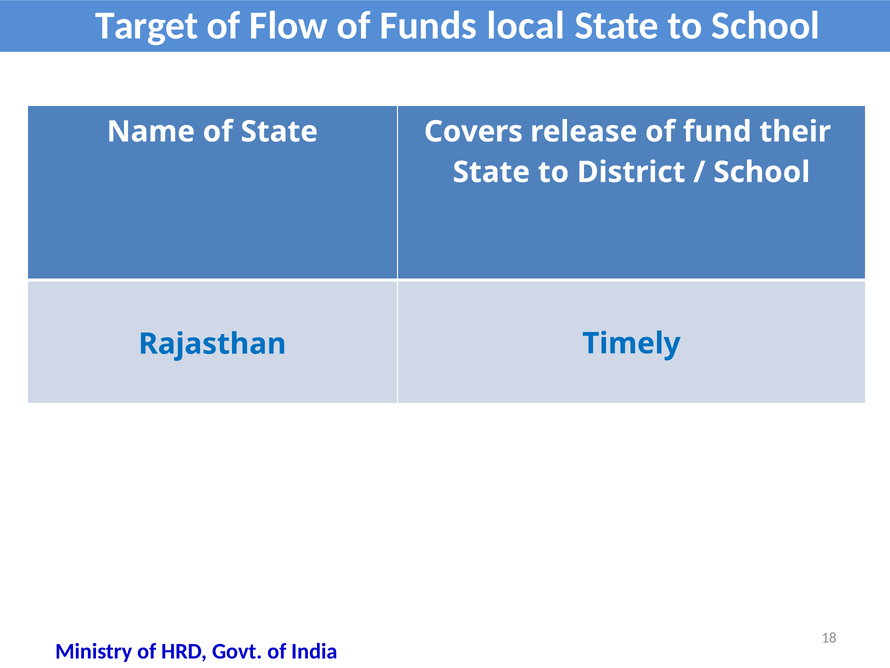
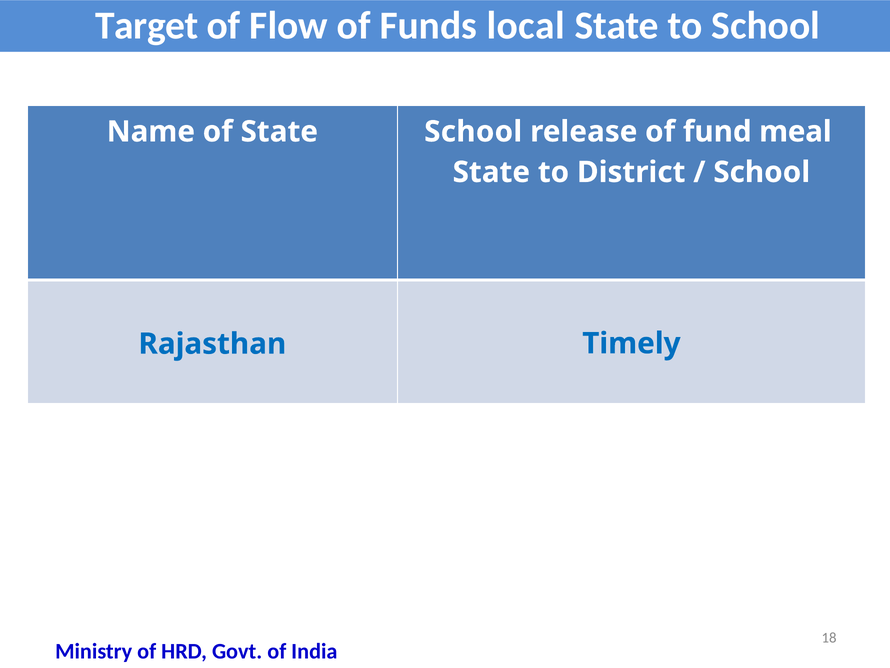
State Covers: Covers -> School
their: their -> meal
